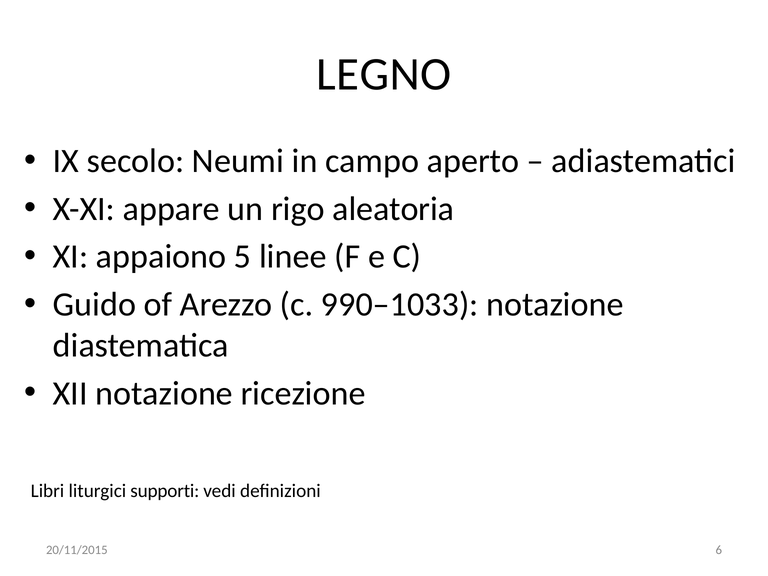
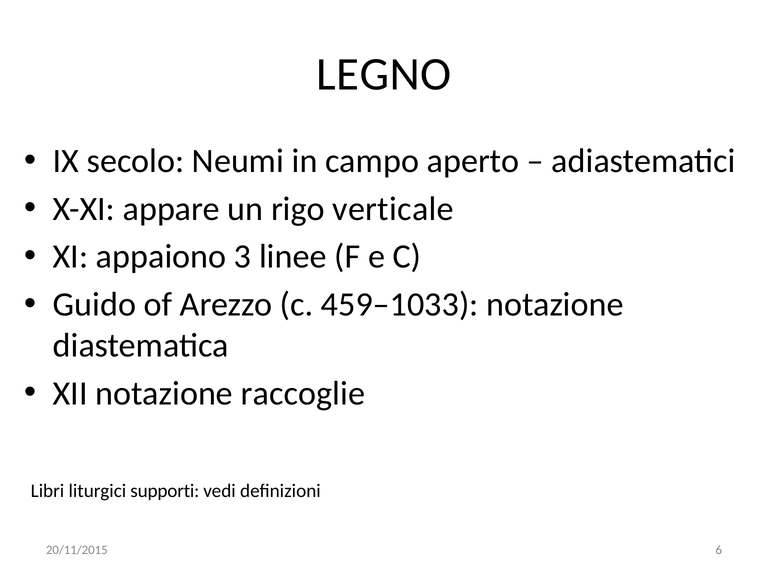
aleatoria: aleatoria -> verticale
5: 5 -> 3
990–1033: 990–1033 -> 459–1033
ricezione: ricezione -> raccoglie
